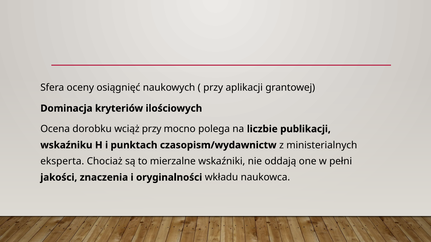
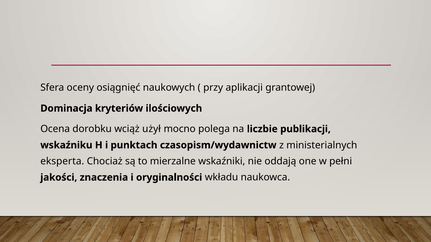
wciąż przy: przy -> użył
